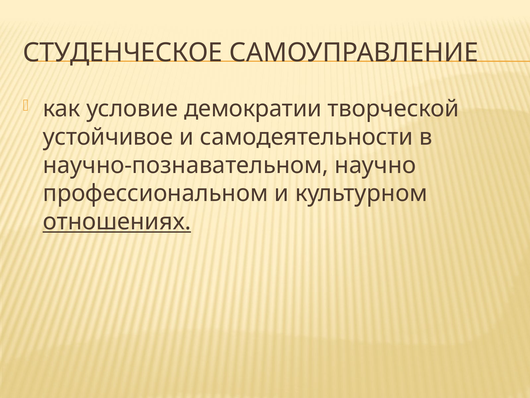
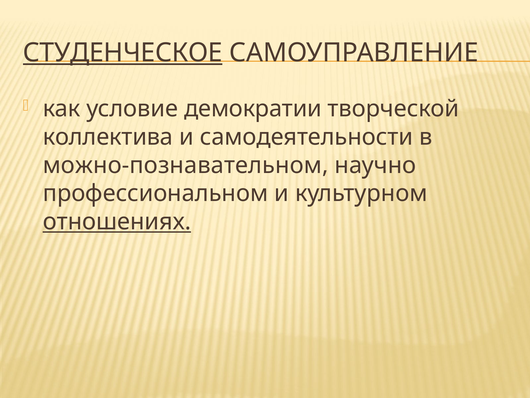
СТУДЕНЧЕСКОЕ underline: none -> present
устойчивое: устойчивое -> коллектива
научно-познавательном: научно-познавательном -> можно-познавательном
